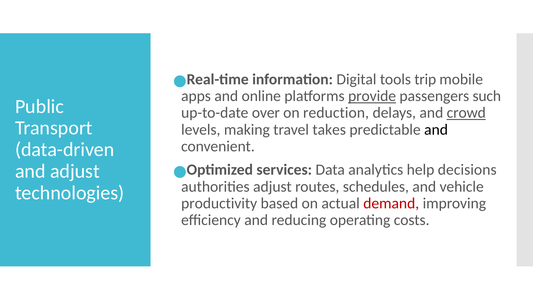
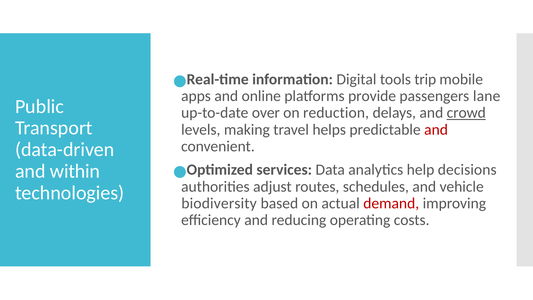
provide underline: present -> none
such: such -> lane
takes: takes -> helps
and at (436, 129) colour: black -> red
and adjust: adjust -> within
productivity: productivity -> biodiversity
